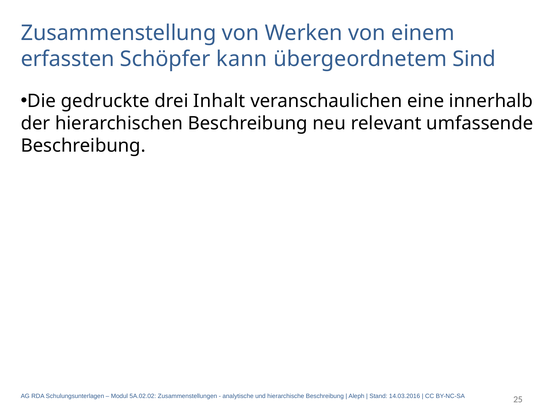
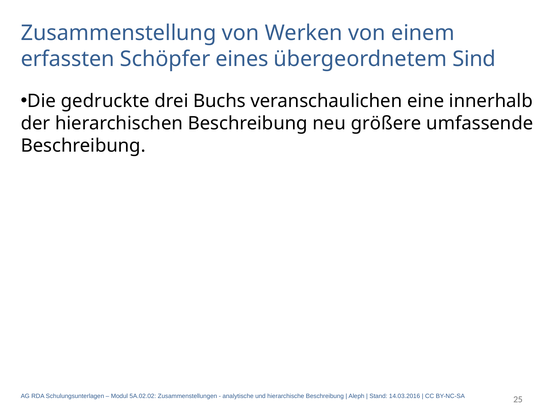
kann: kann -> eines
Inhalt: Inhalt -> Buchs
relevant: relevant -> größere
